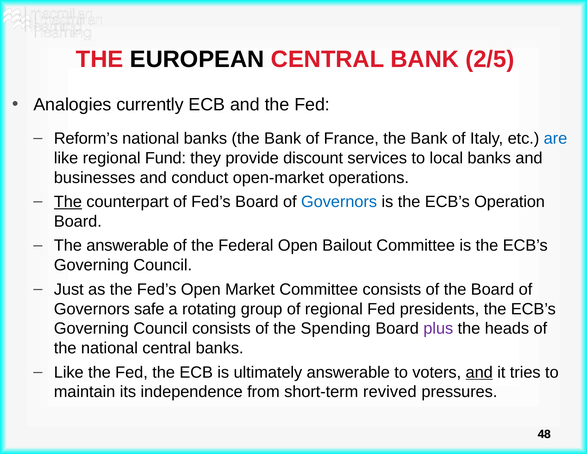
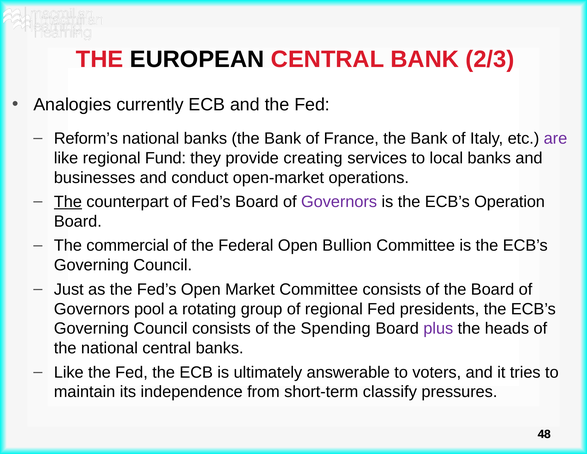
2/5: 2/5 -> 2/3
are colour: blue -> purple
discount: discount -> creating
Governors at (339, 202) colour: blue -> purple
The answerable: answerable -> commercial
Bailout: Bailout -> Bullion
safe: safe -> pool
and at (479, 372) underline: present -> none
revived: revived -> classify
